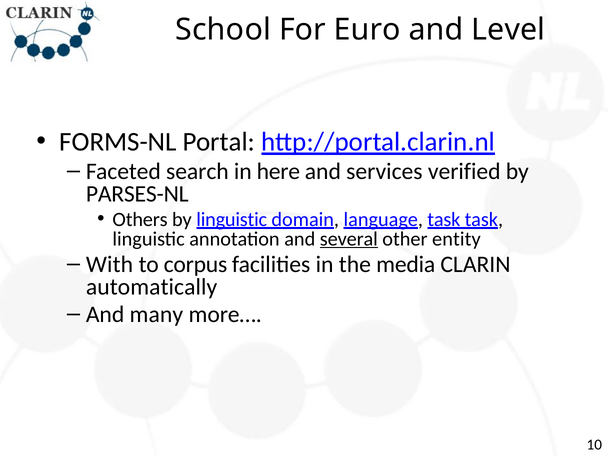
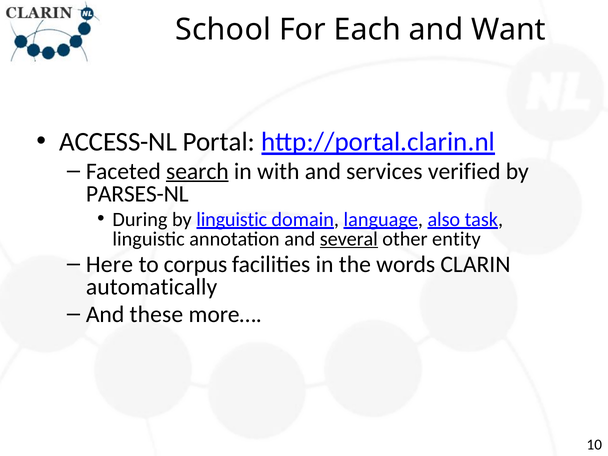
Euro: Euro -> Each
Level: Level -> Want
FORMS-NL: FORMS-NL -> ACCESS-NL
search underline: none -> present
here: here -> with
Others: Others -> During
language task: task -> also
With: With -> Here
media: media -> words
many: many -> these
